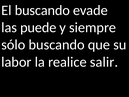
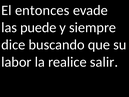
El buscando: buscando -> entonces
sólo: sólo -> dice
